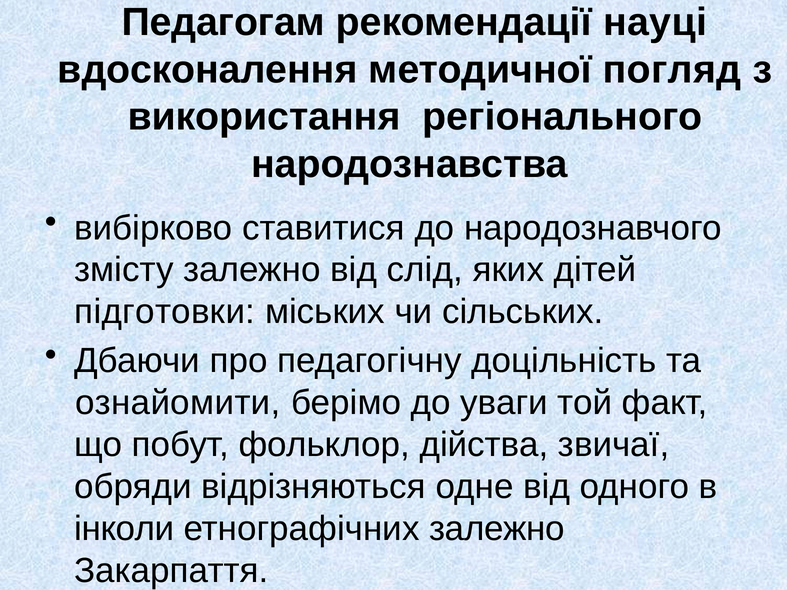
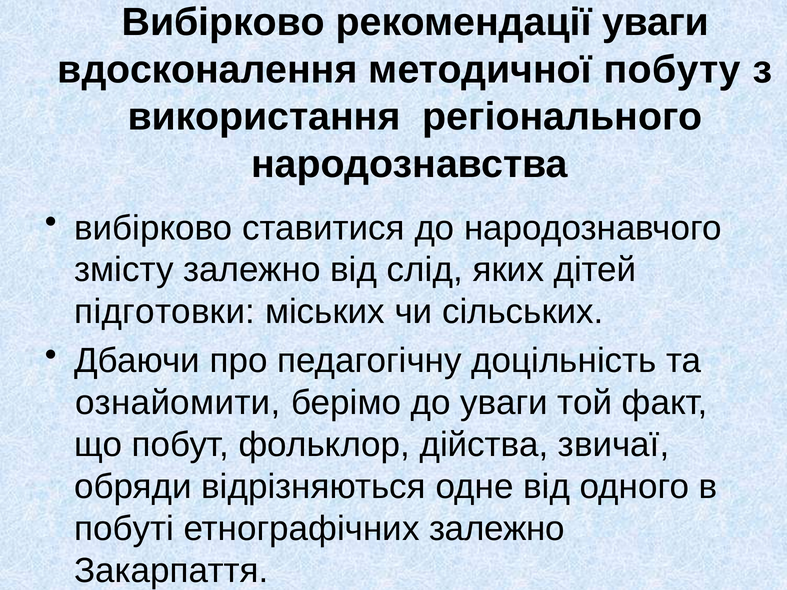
Педагогам at (223, 22): Педагогам -> Вибірково
рекомендації науці: науці -> уваги
погляд: погляд -> побуту
інколи: інколи -> побуті
